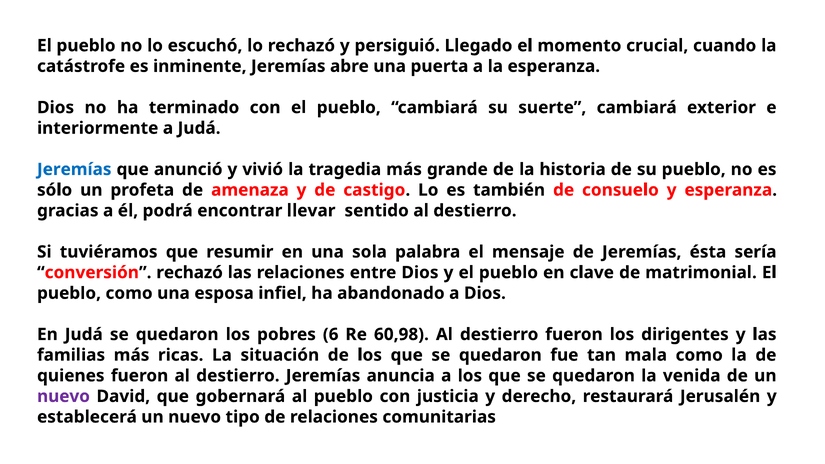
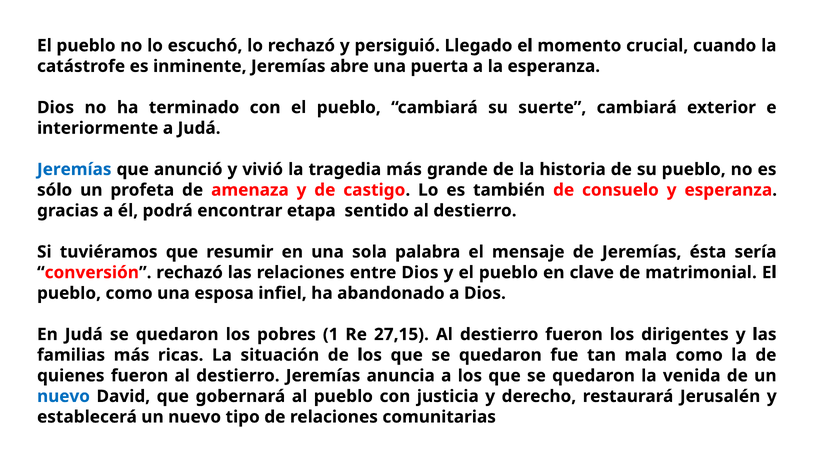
llevar: llevar -> etapa
6: 6 -> 1
60,98: 60,98 -> 27,15
nuevo at (63, 396) colour: purple -> blue
